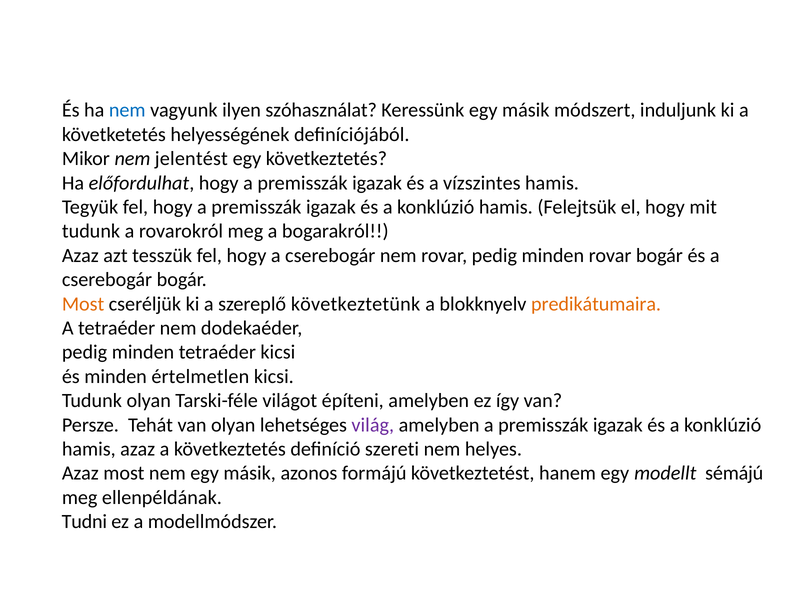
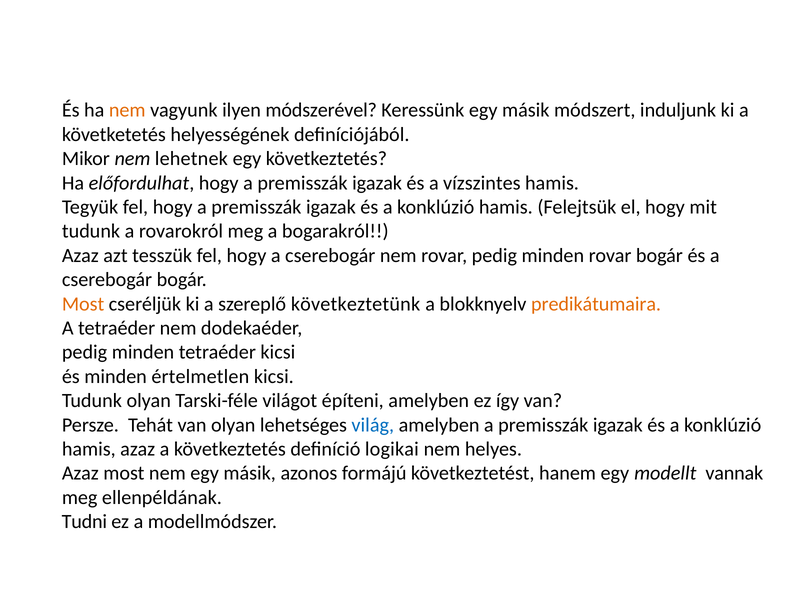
nem at (127, 110) colour: blue -> orange
szóhasználat: szóhasználat -> módszerével
jelentést: jelentést -> lehetnek
világ colour: purple -> blue
szereti: szereti -> logikai
sémájú: sémájú -> vannak
